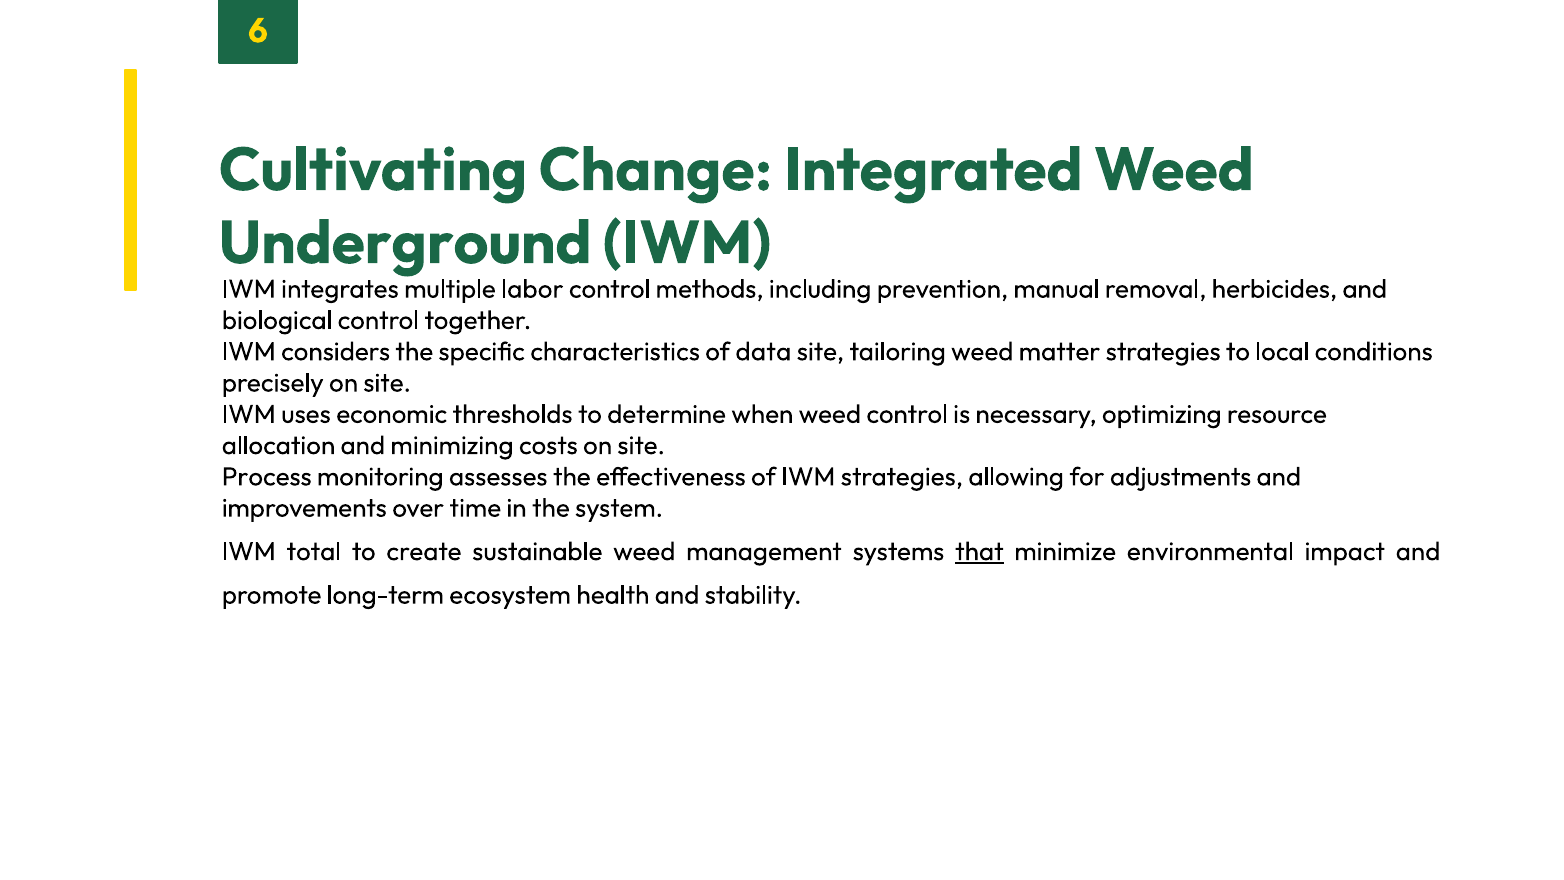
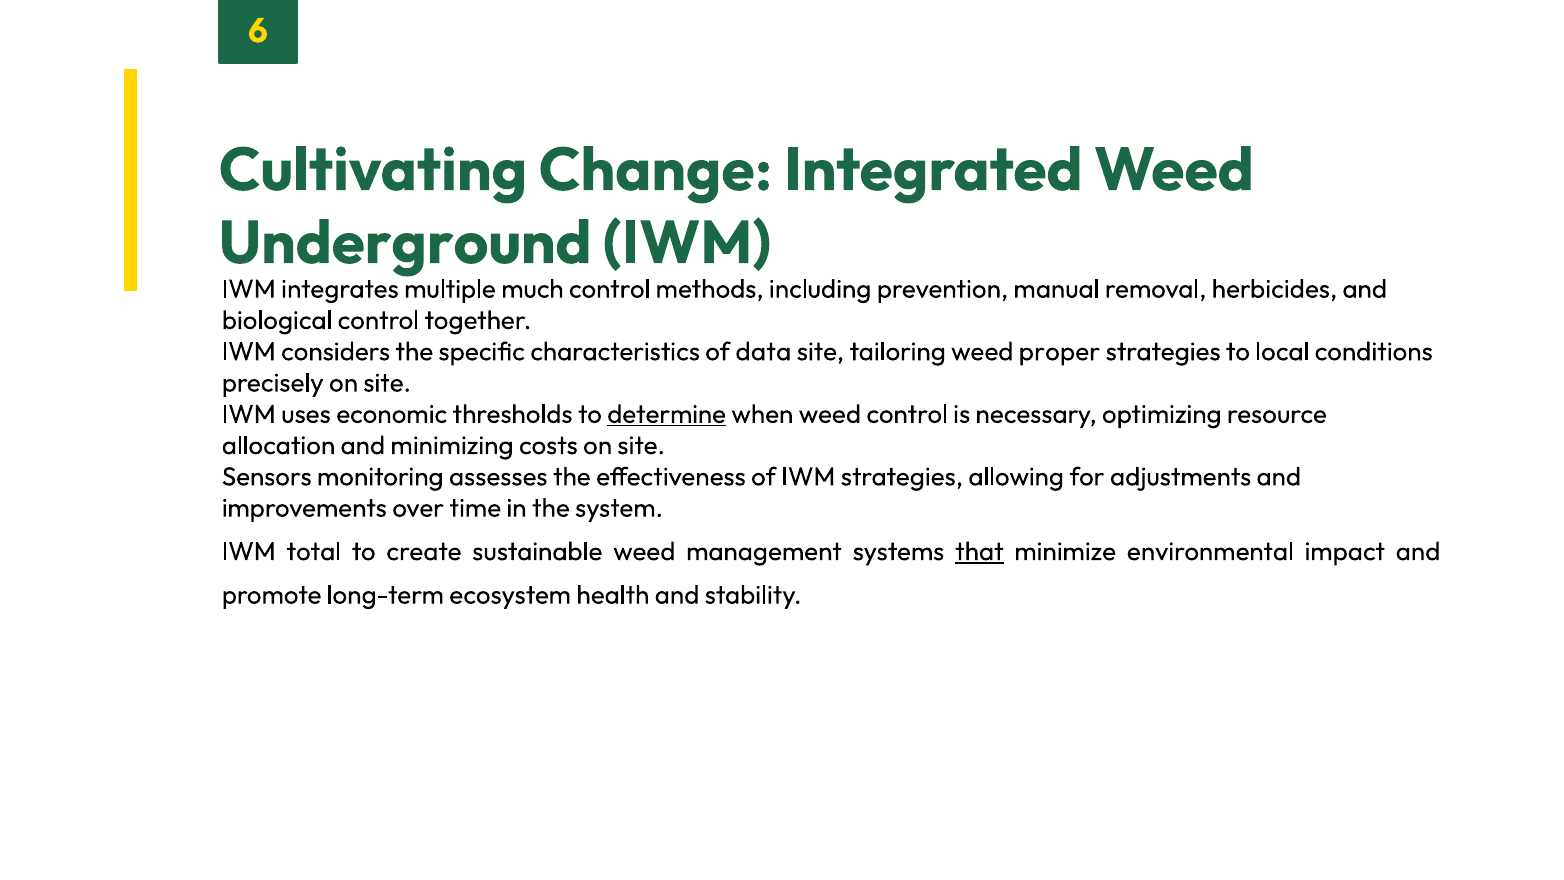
labor: labor -> much
matter: matter -> proper
determine underline: none -> present
Process: Process -> Sensors
